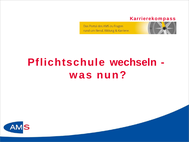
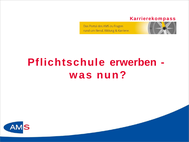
wechseln: wechseln -> erwerben
